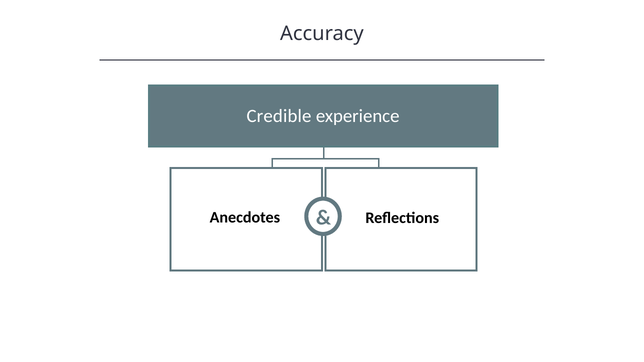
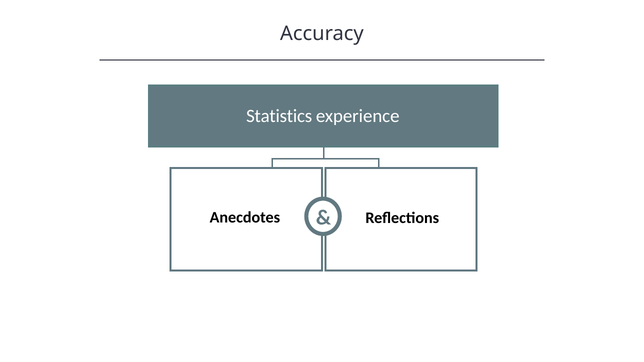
Credible: Credible -> Statistics
